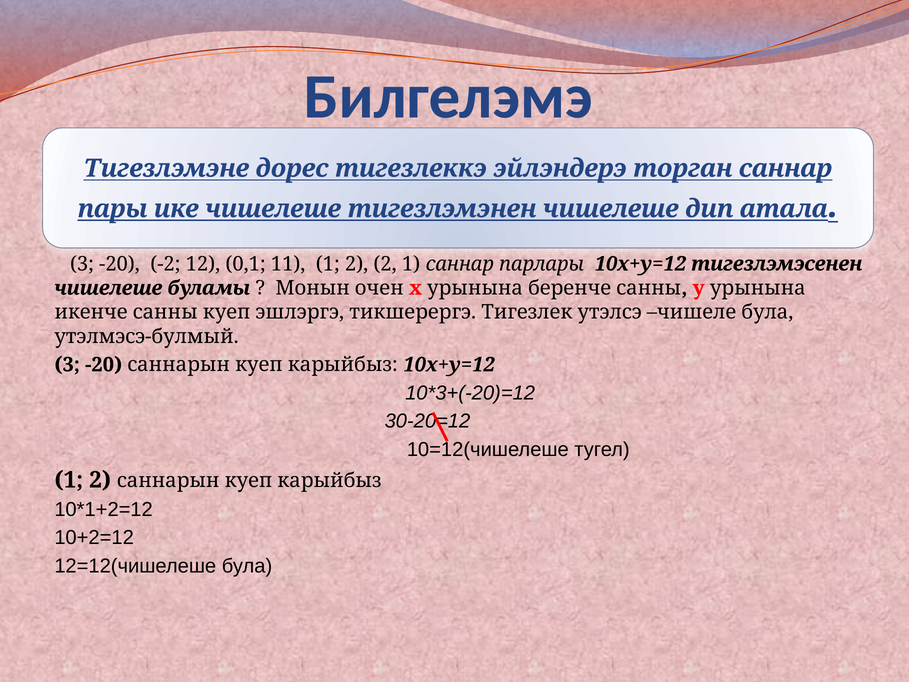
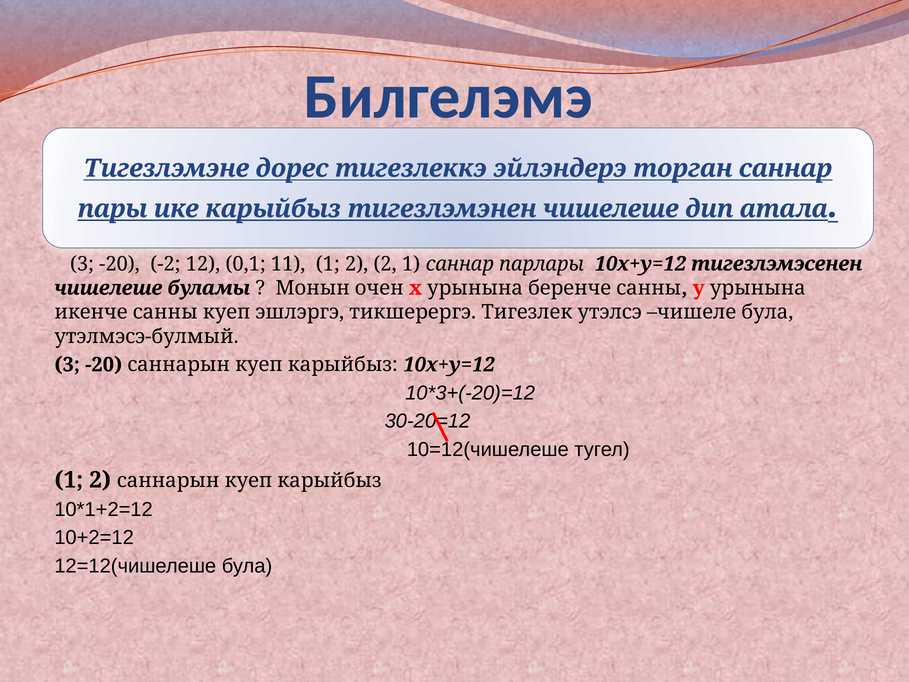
ике чишелеше: чишелеше -> карыйбыз
